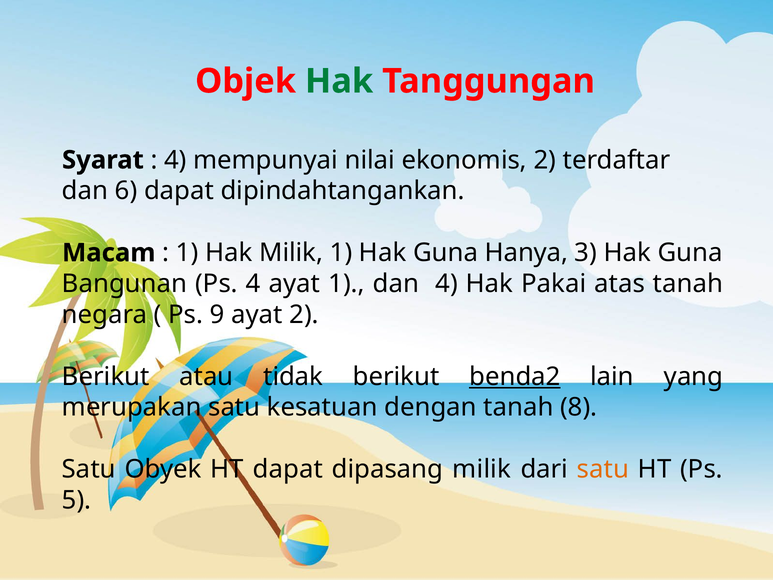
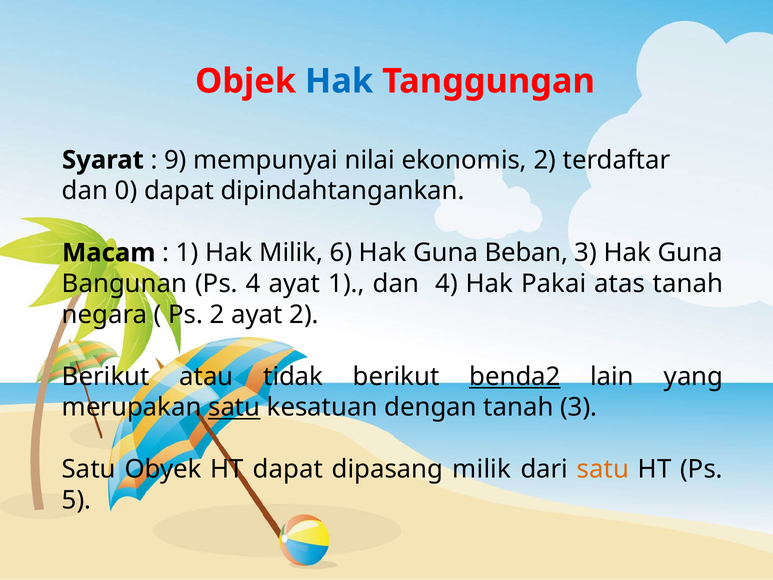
Hak at (339, 81) colour: green -> blue
4 at (175, 160): 4 -> 9
6: 6 -> 0
Milik 1: 1 -> 6
Hanya: Hanya -> Beban
Ps 9: 9 -> 2
satu at (234, 407) underline: none -> present
tanah 8: 8 -> 3
